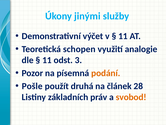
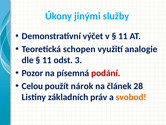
podání colour: orange -> red
Pošle: Pošle -> Celou
druhá: druhá -> nárok
